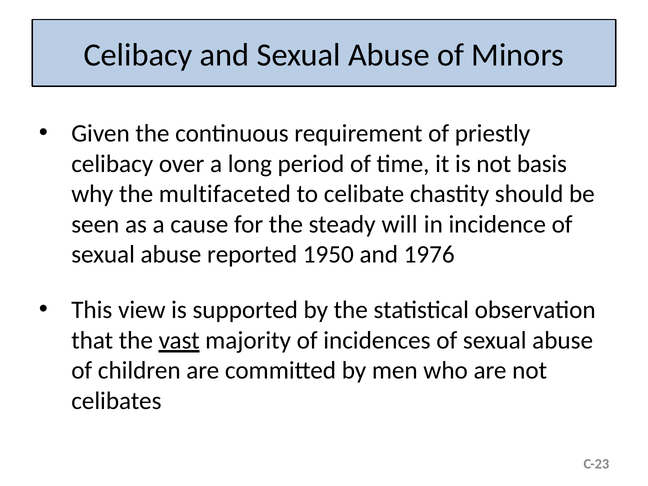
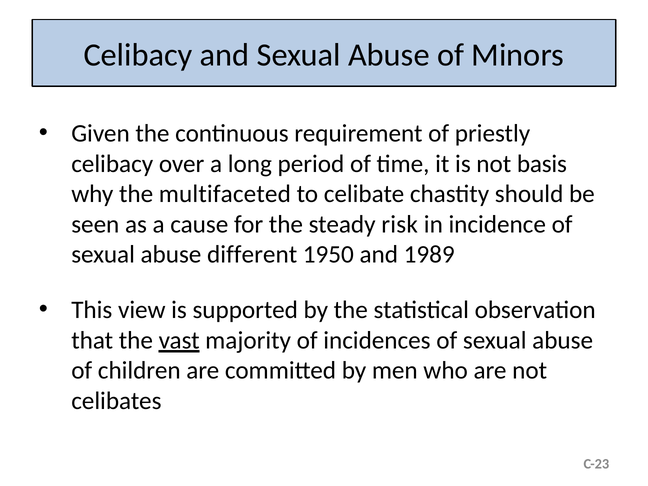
will: will -> risk
reported: reported -> different
1976: 1976 -> 1989
